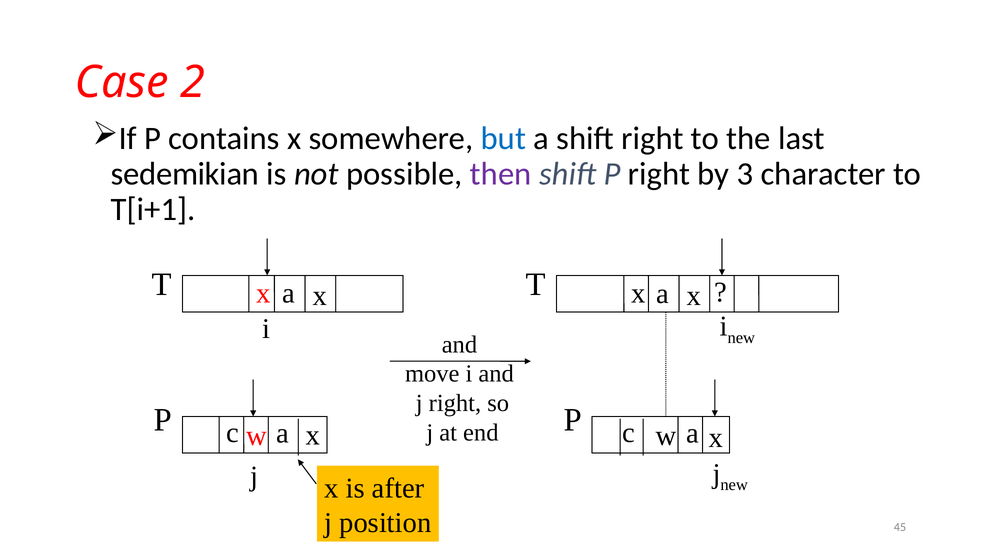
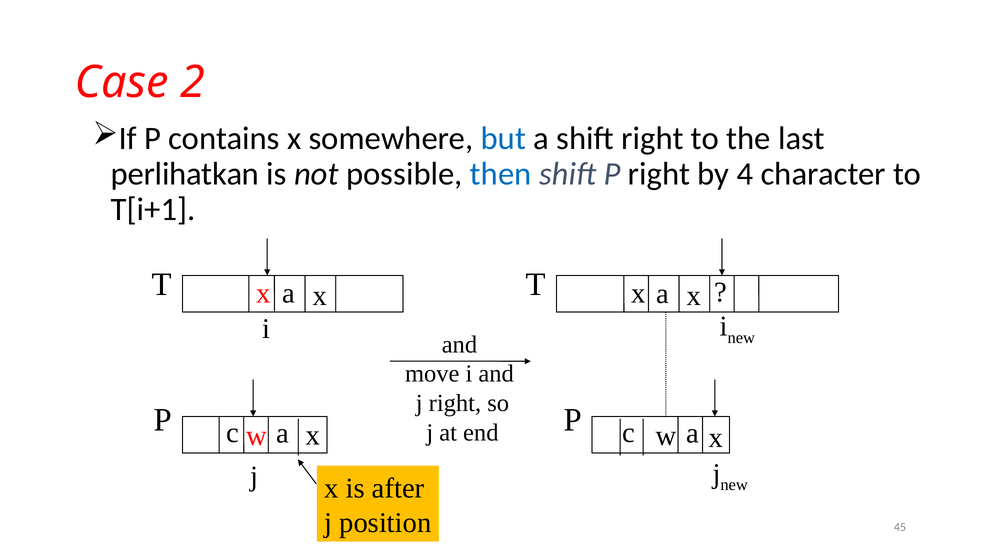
sedemikian: sedemikian -> perlihatkan
then colour: purple -> blue
3: 3 -> 4
